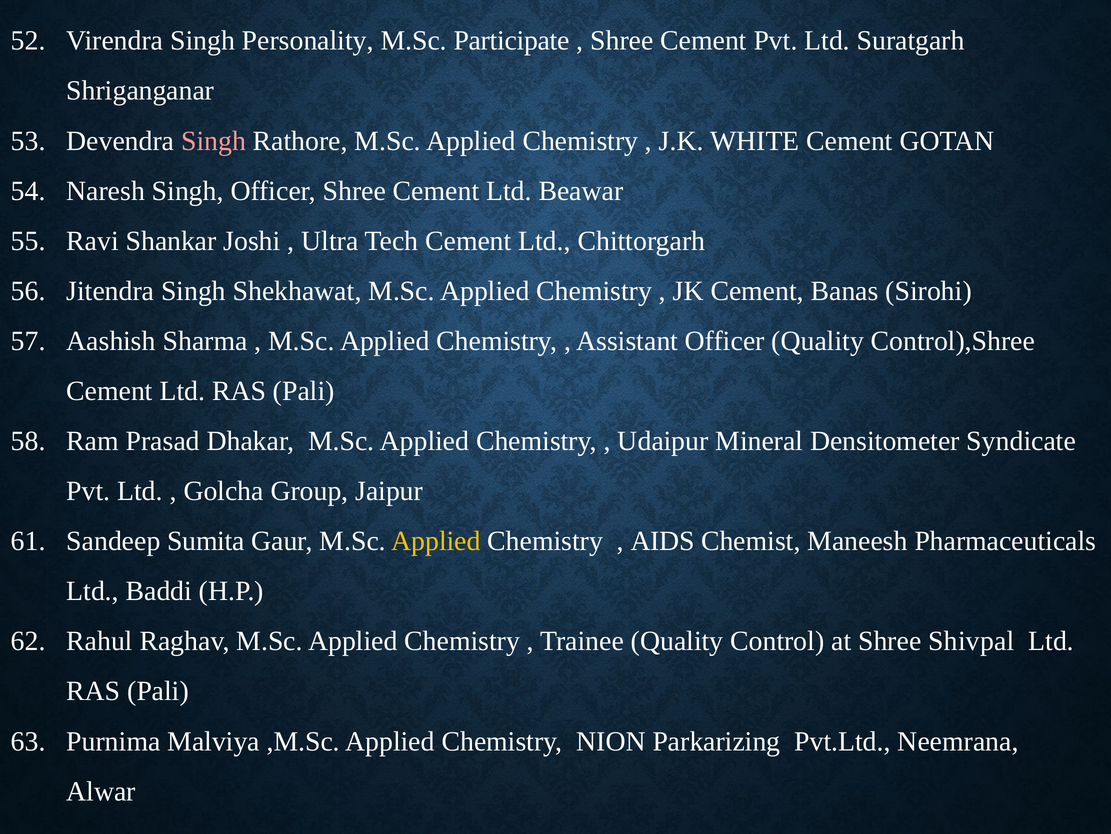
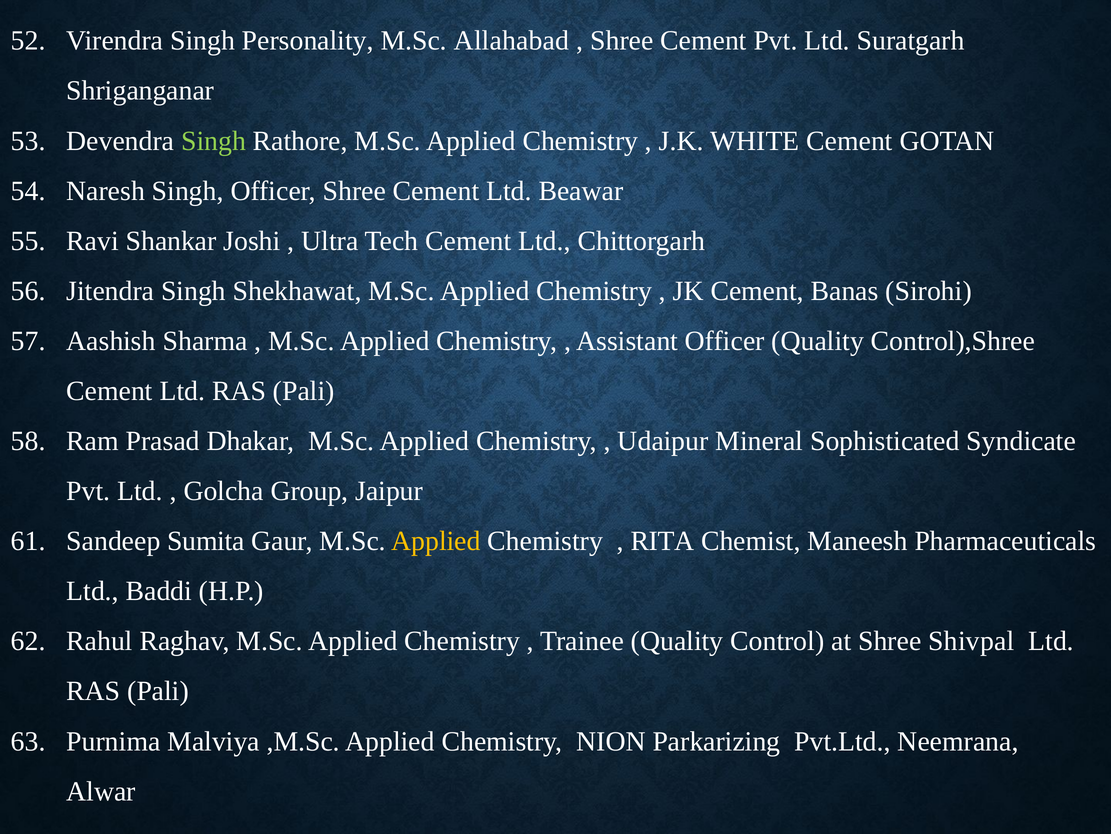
Participate: Participate -> Allahabad
Singh at (214, 141) colour: pink -> light green
Densitometer: Densitometer -> Sophisticated
AIDS: AIDS -> RITA
